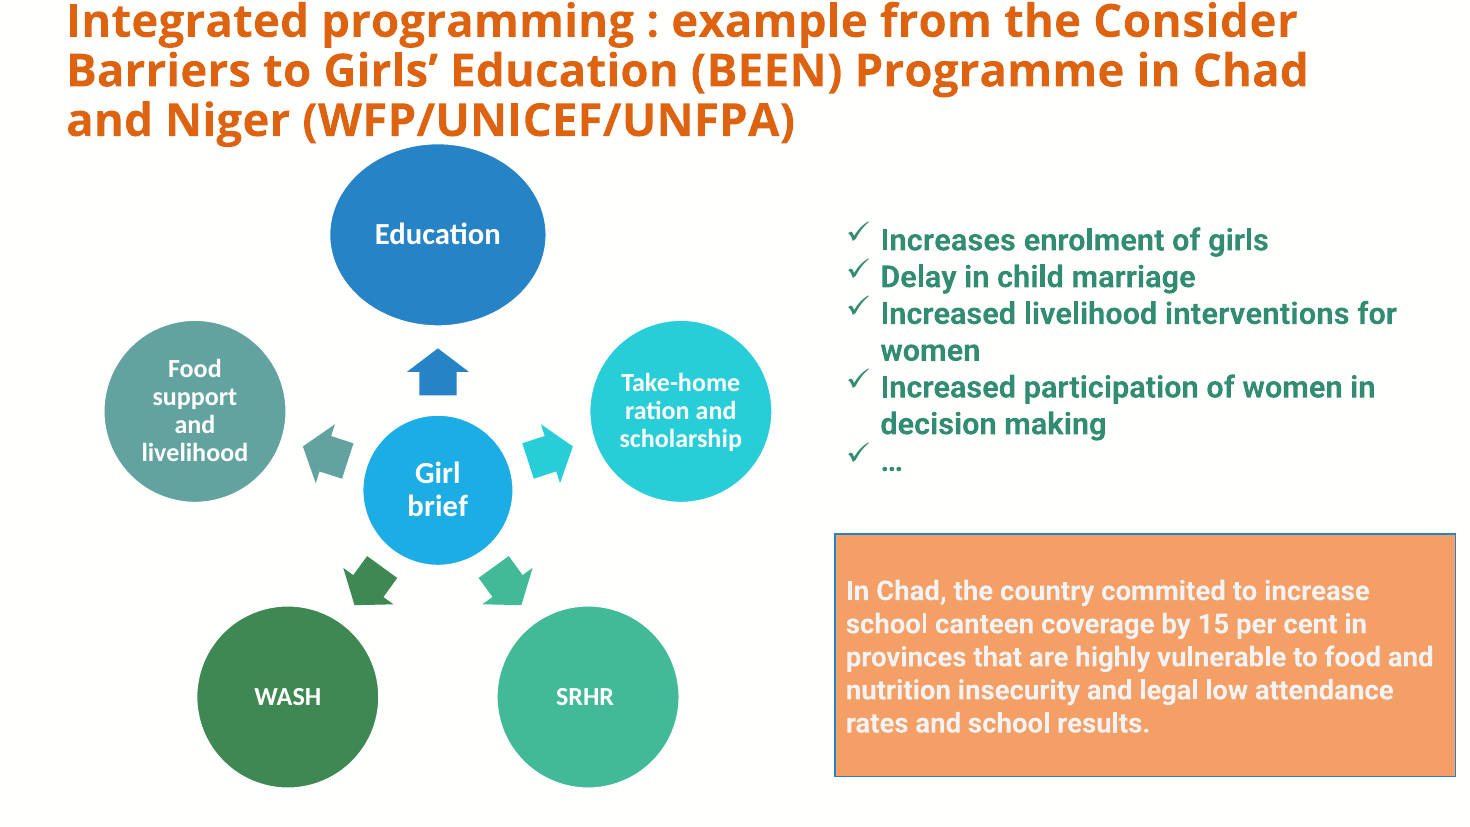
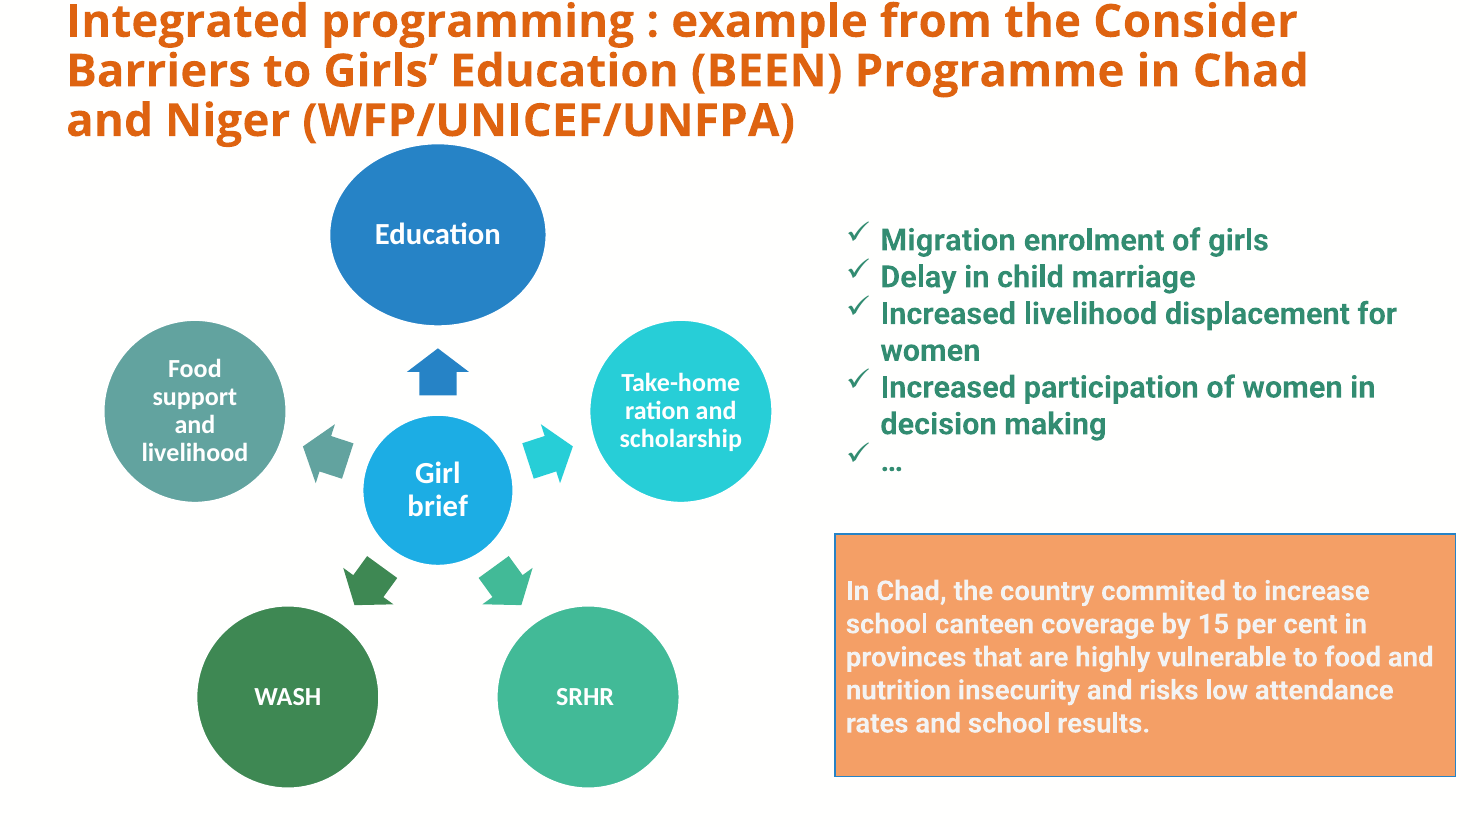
Increases: Increases -> Migration
interventions: interventions -> displacement
legal: legal -> risks
